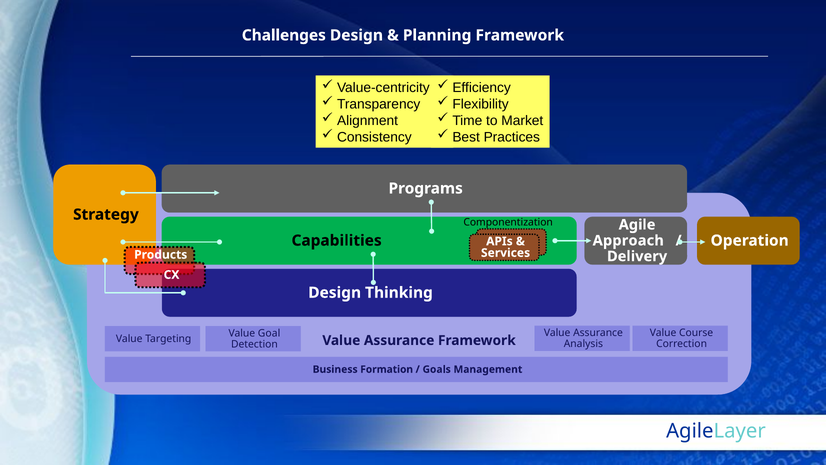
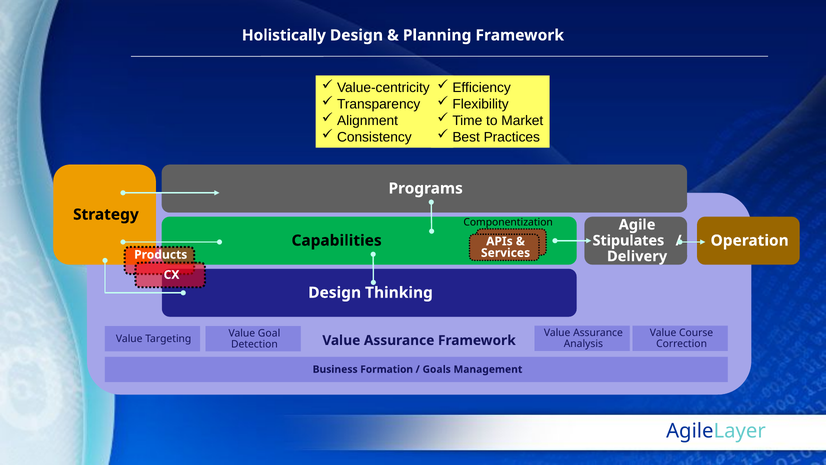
Challenges: Challenges -> Holistically
Approach: Approach -> Stipulates
